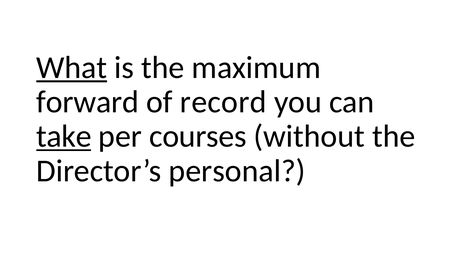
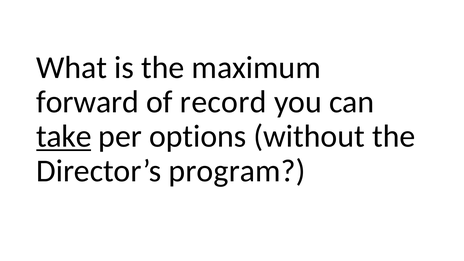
What underline: present -> none
courses: courses -> options
personal: personal -> program
